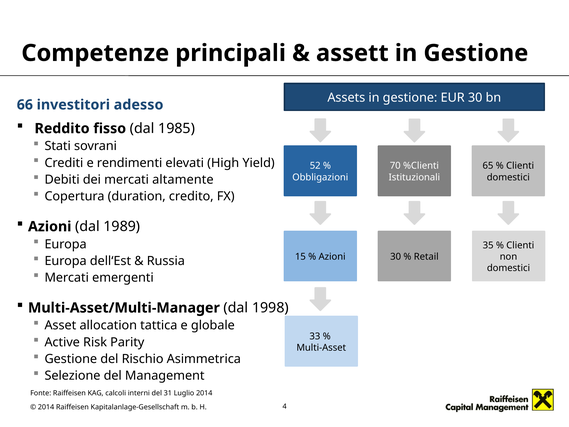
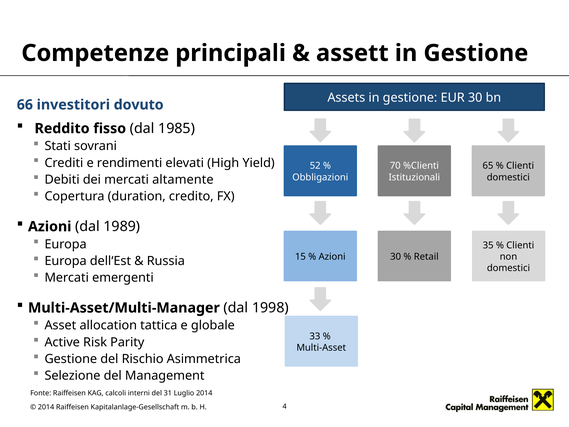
adesso: adesso -> dovuto
